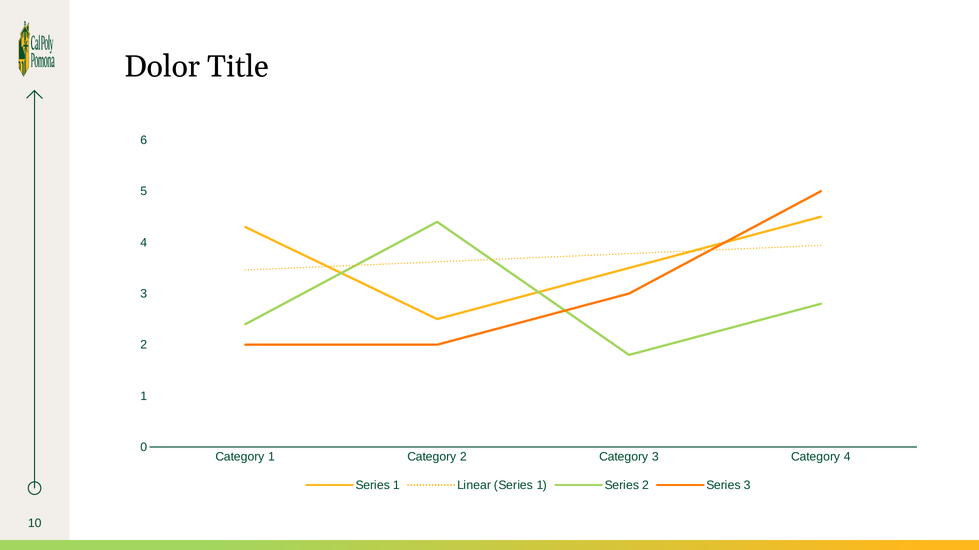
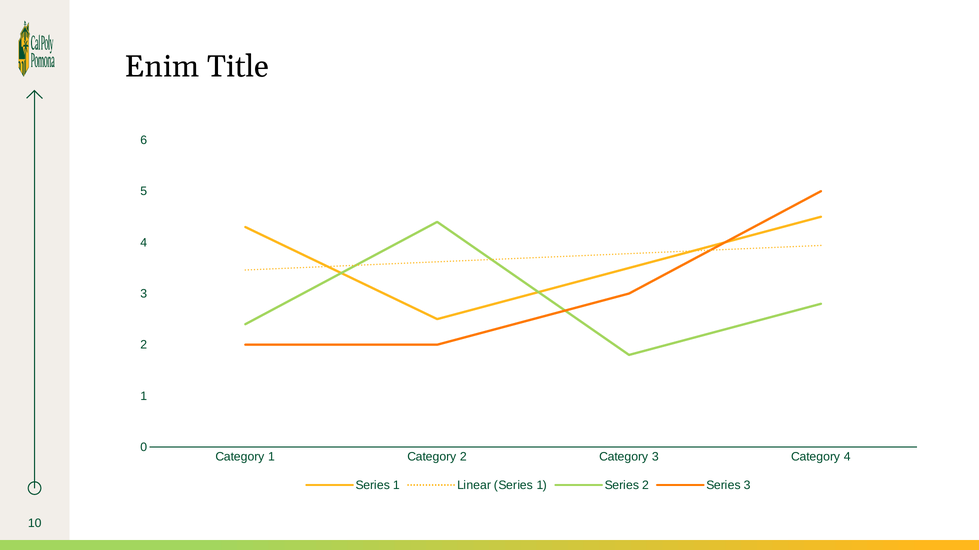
Dolor: Dolor -> Enim
